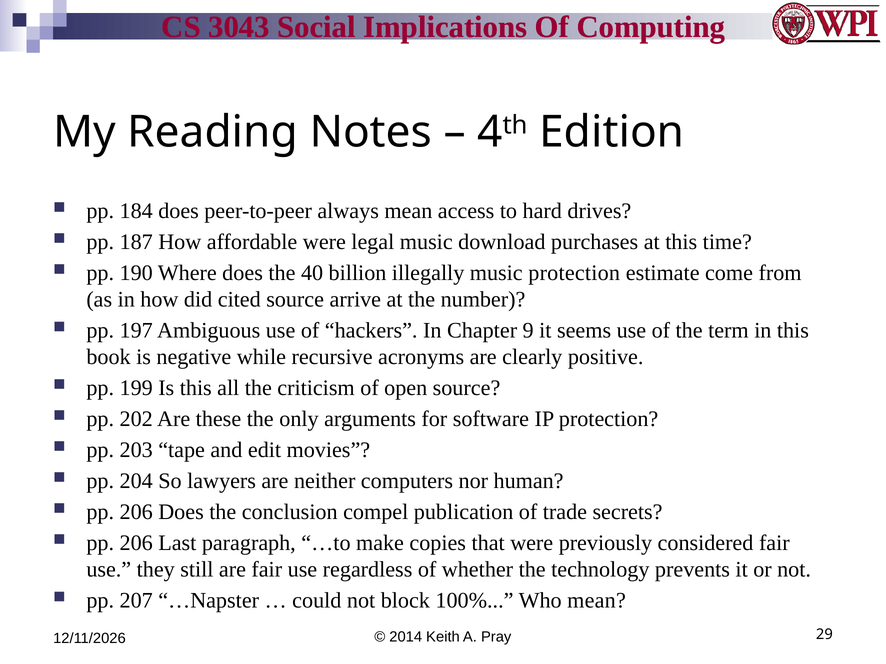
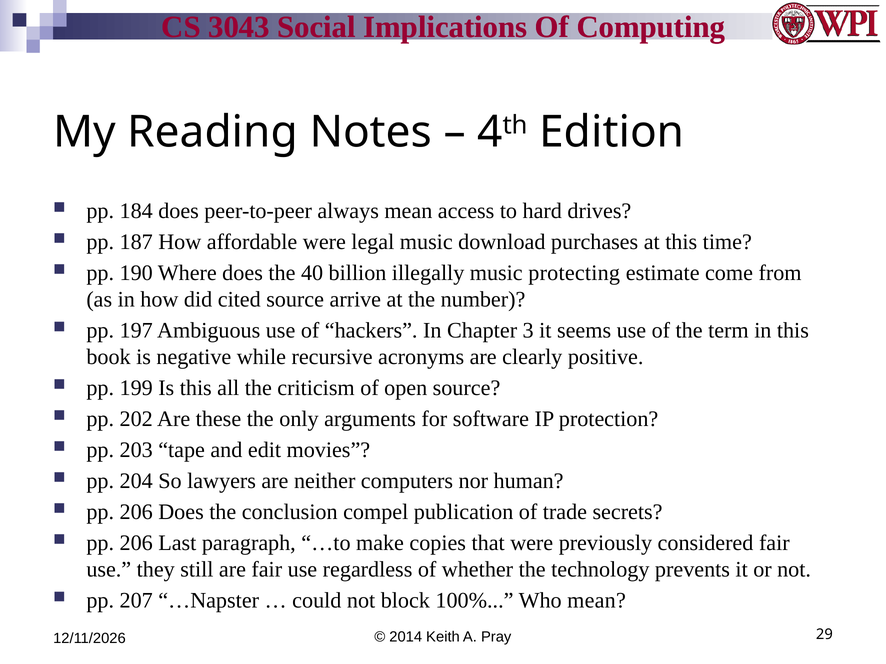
music protection: protection -> protecting
9: 9 -> 3
